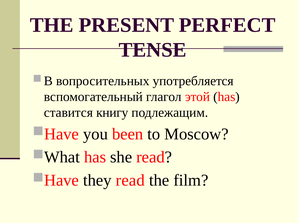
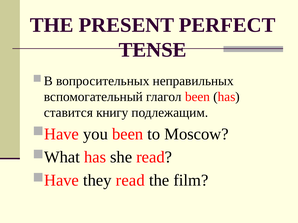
употребляется: употребляется -> неправильных
глагол этой: этой -> been
